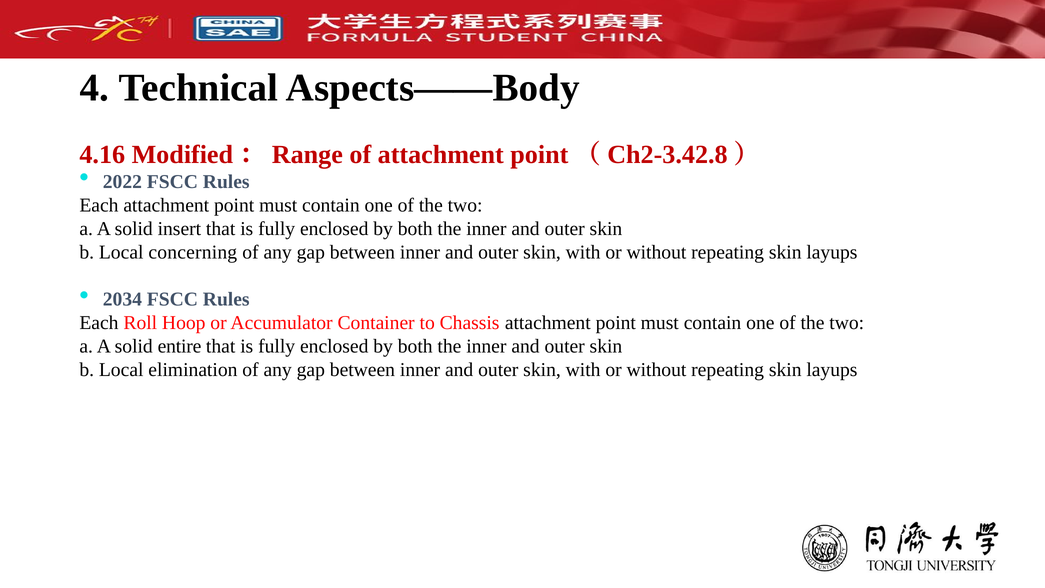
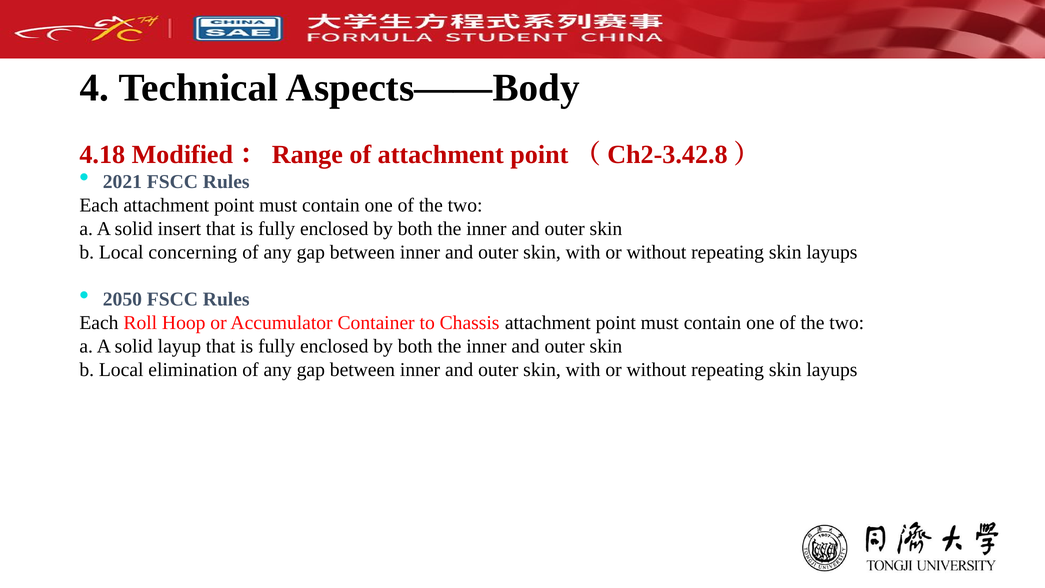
4.16: 4.16 -> 4.18
2022: 2022 -> 2021
2034: 2034 -> 2050
entire: entire -> layup
